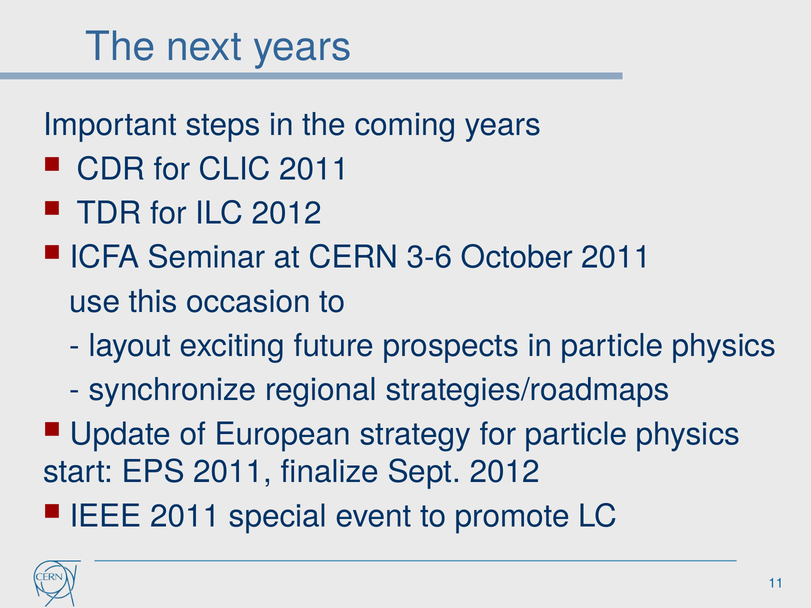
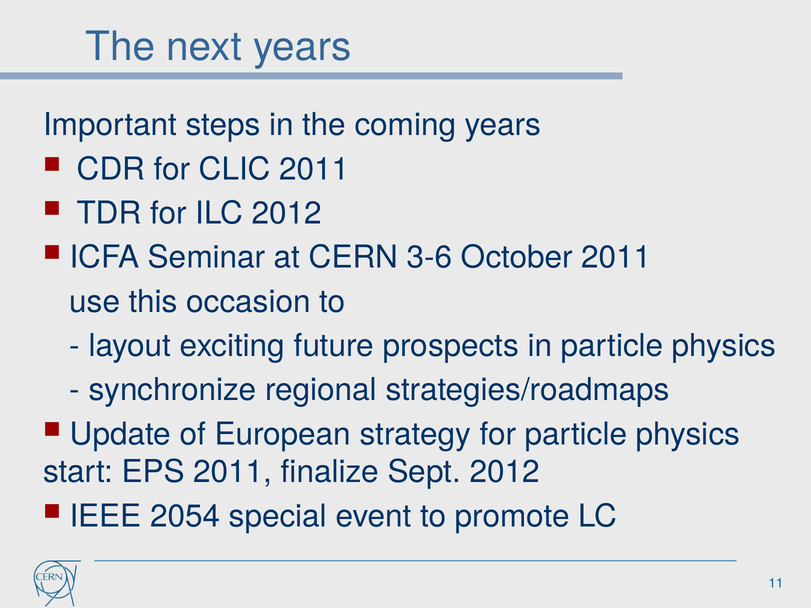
IEEE 2011: 2011 -> 2054
